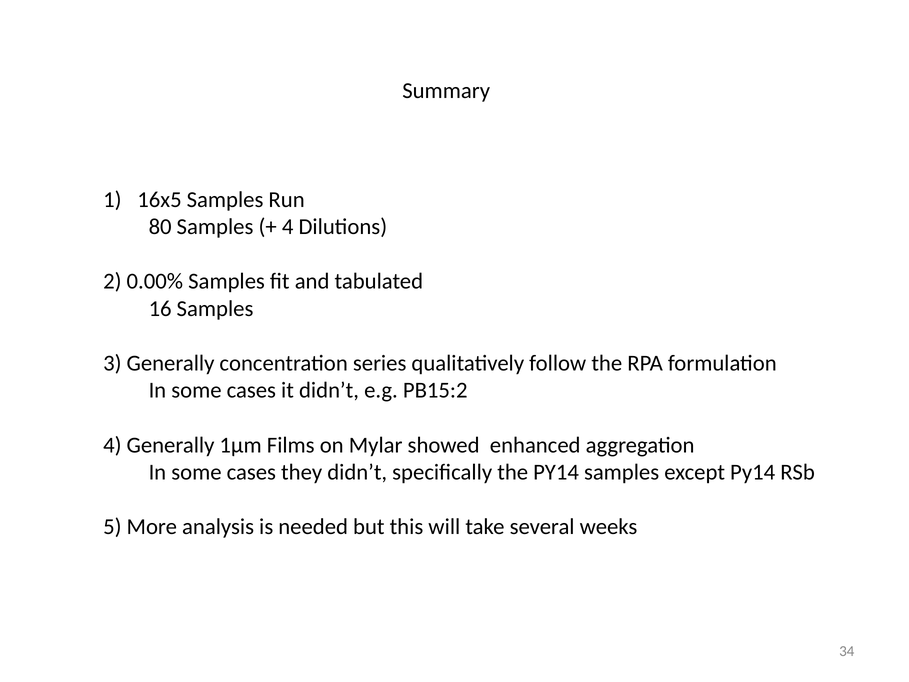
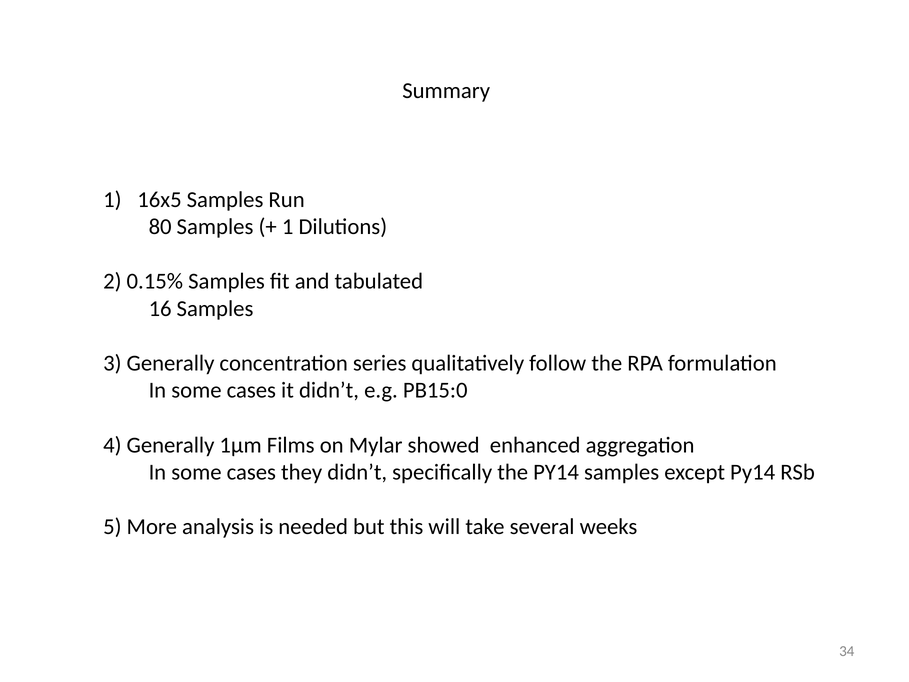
4 at (288, 227): 4 -> 1
0.00%: 0.00% -> 0.15%
PB15:2: PB15:2 -> PB15:0
